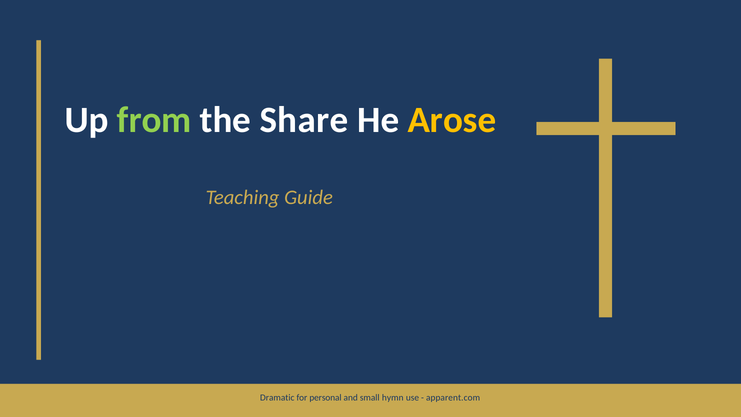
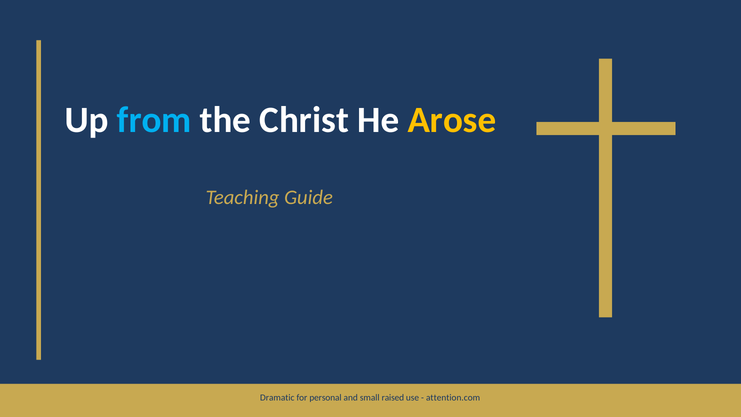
from colour: light green -> light blue
Share: Share -> Christ
hymn: hymn -> raised
apparent.com: apparent.com -> attention.com
